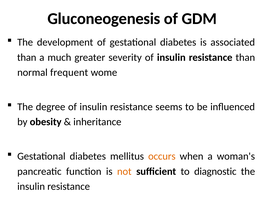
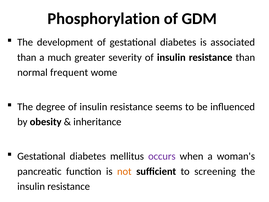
Gluconeogenesis: Gluconeogenesis -> Phosphorylation
occurs colour: orange -> purple
diagnostic: diagnostic -> screening
